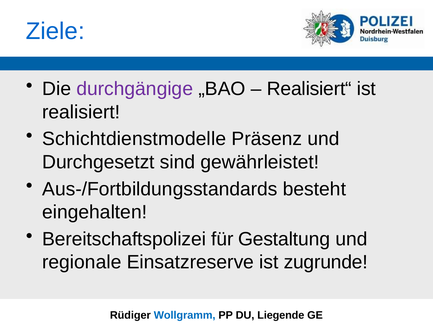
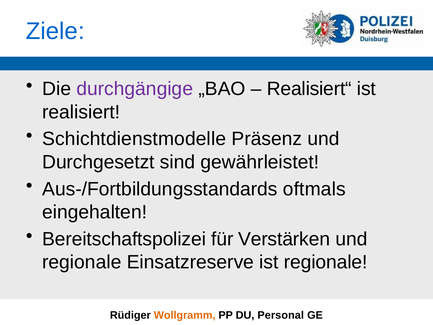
besteht: besteht -> oftmals
Gestaltung: Gestaltung -> Verstärken
ist zugrunde: zugrunde -> regionale
Wollgramm colour: blue -> orange
Liegende: Liegende -> Personal
